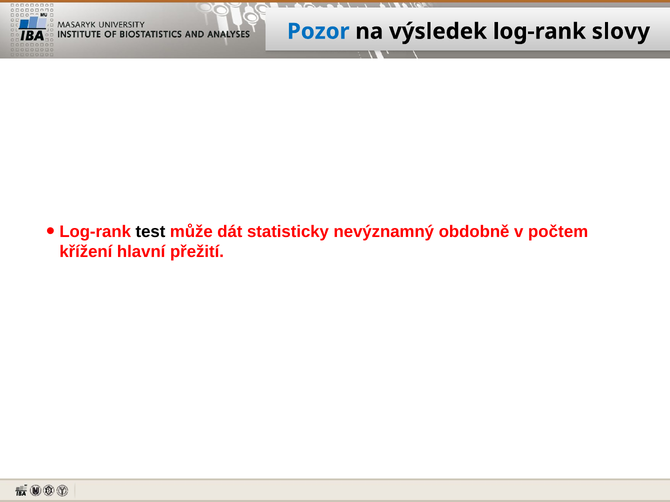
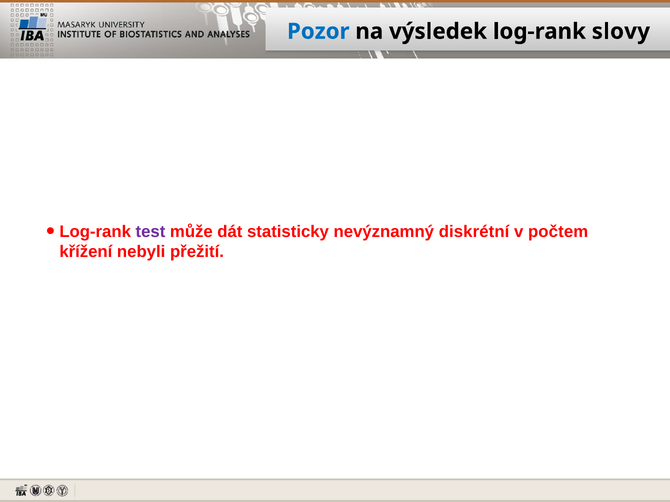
test colour: black -> purple
obdobně: obdobně -> diskrétní
hlavní: hlavní -> nebyli
